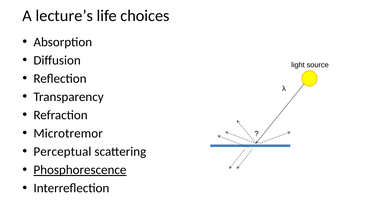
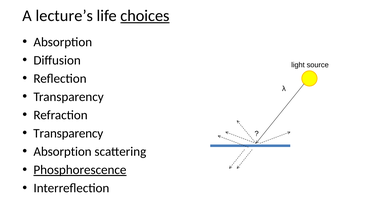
choices underline: none -> present
Microtremor at (68, 133): Microtremor -> Transparency
Perceptual at (62, 152): Perceptual -> Absorption
